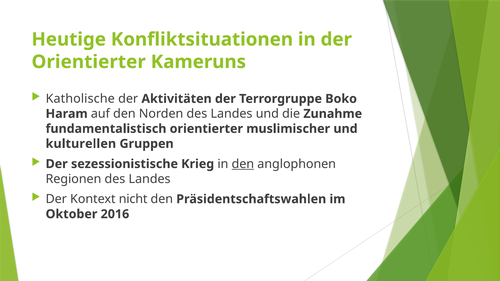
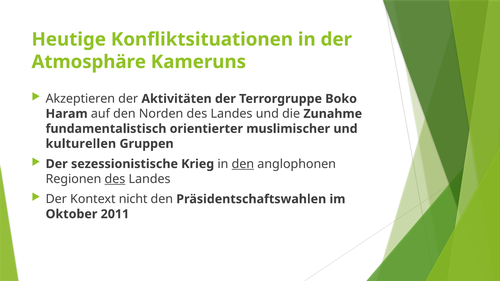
Orientierter at (89, 62): Orientierter -> Atmosphäre
Katholische: Katholische -> Akzeptieren
des at (115, 179) underline: none -> present
2016: 2016 -> 2011
